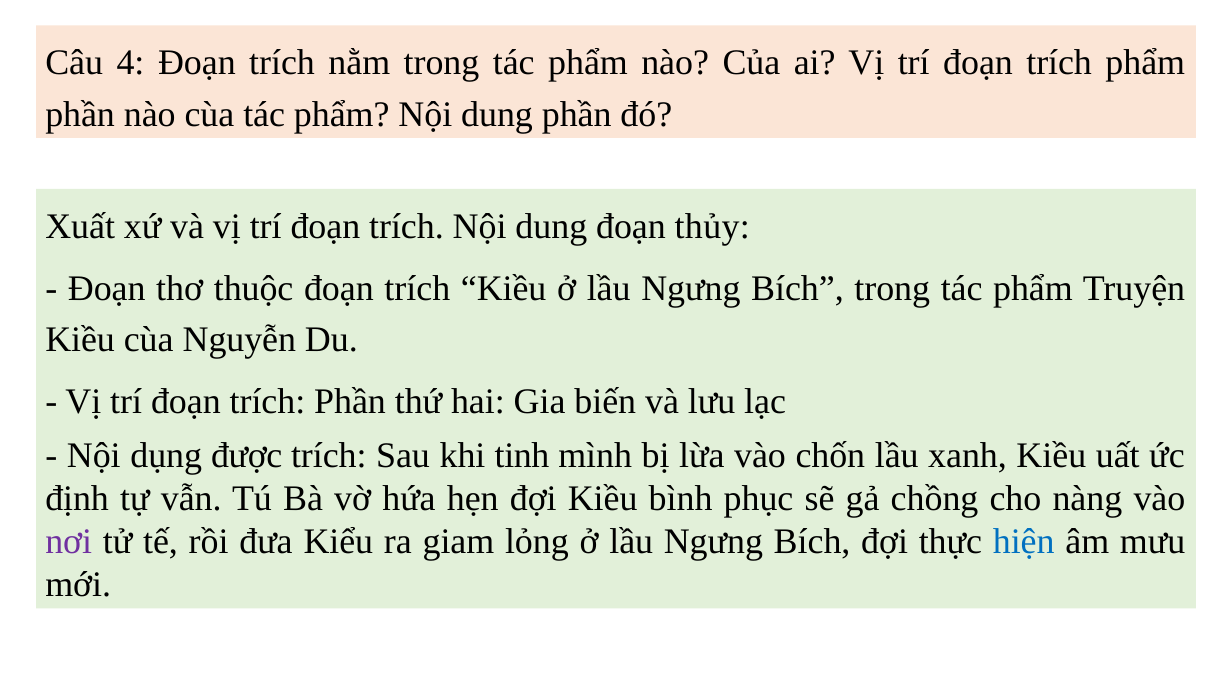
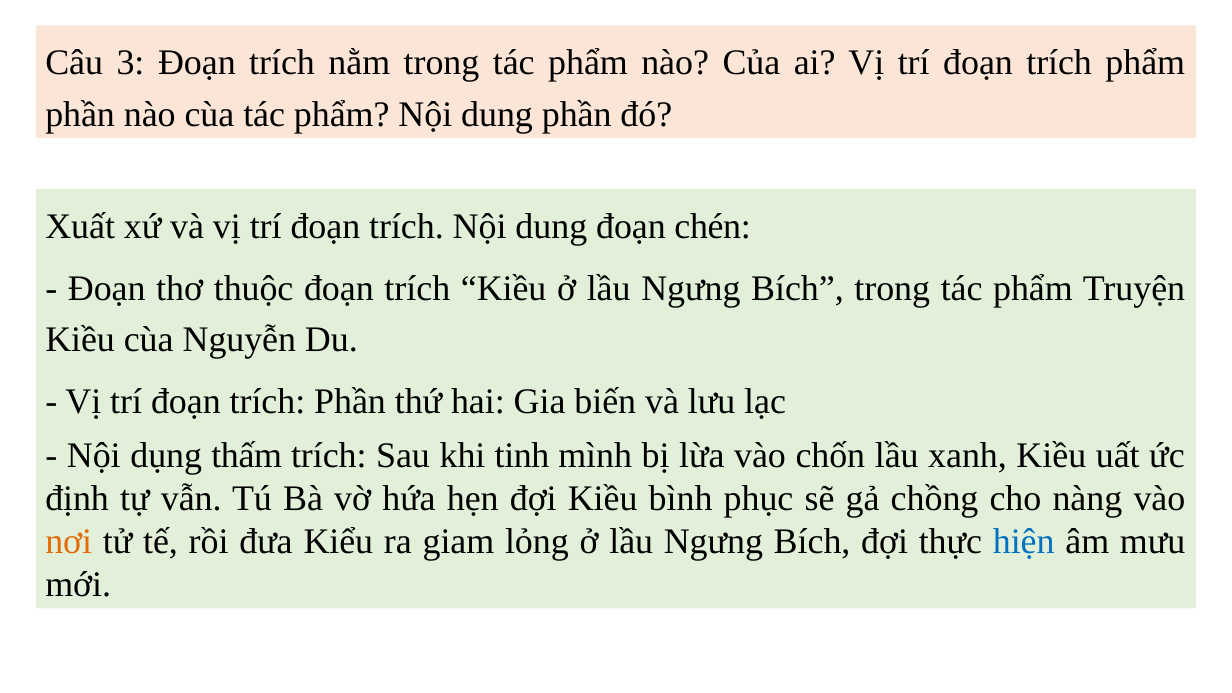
4: 4 -> 3
thủy: thủy -> chén
được: được -> thấm
nơi colour: purple -> orange
